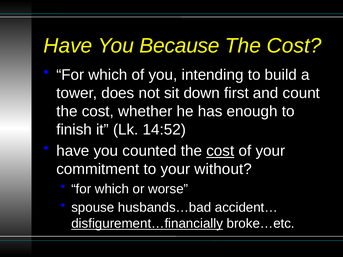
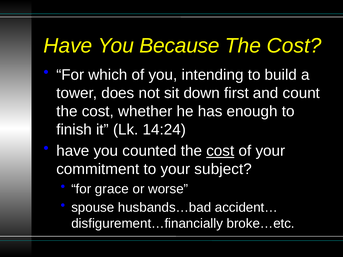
14:52: 14:52 -> 14:24
without: without -> subject
which at (112, 189): which -> grace
disfigurement…financially underline: present -> none
